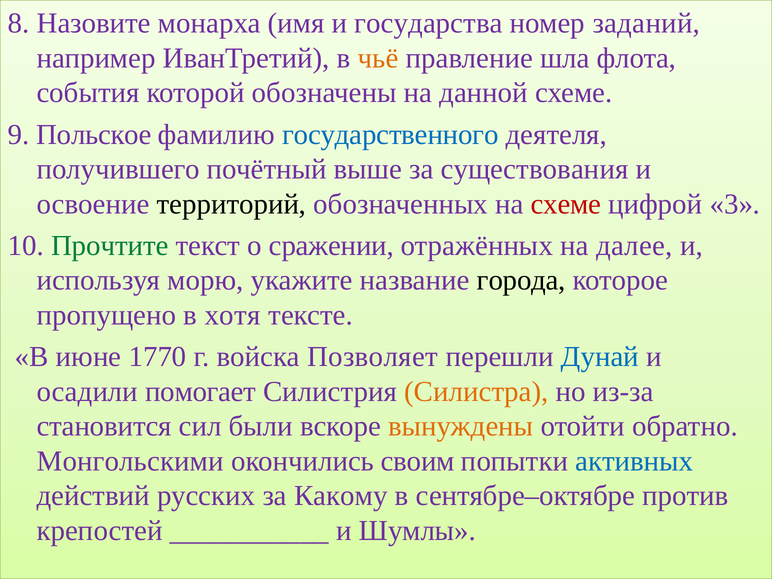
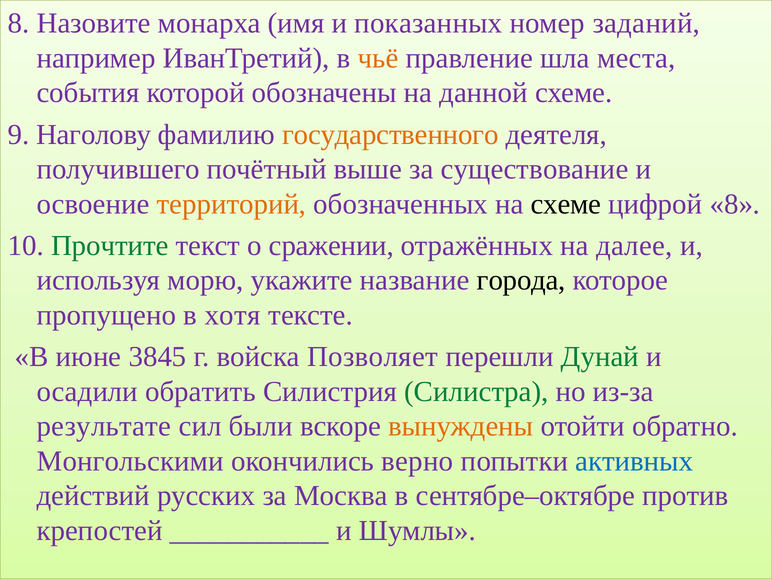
государства: государства -> показанных
флота: флота -> места
Польское: Польское -> Наголову
государственного colour: blue -> orange
существования: существования -> существование
территорий colour: black -> orange
схеме at (566, 204) colour: red -> black
цифрой 3: 3 -> 8
1770: 1770 -> 3845
Дунай colour: blue -> green
помогает: помогает -> обратить
Силистра colour: orange -> green
становится: становится -> результате
своим: своим -> верно
Какому: Какому -> Москва
